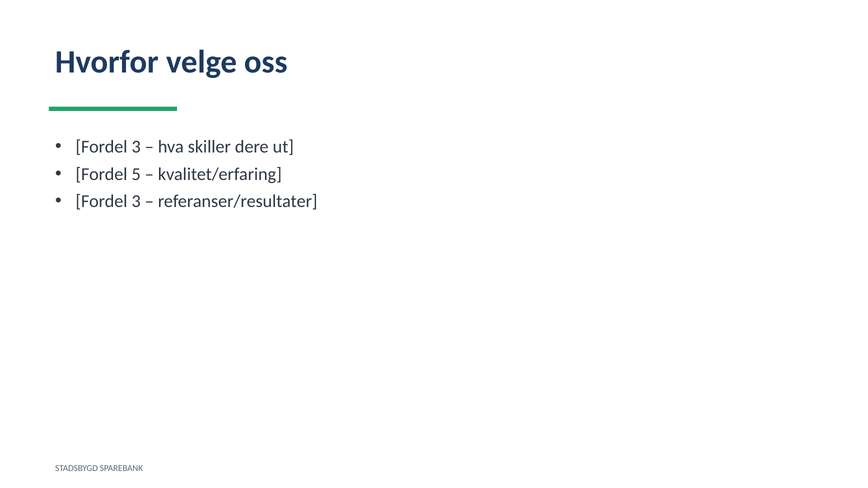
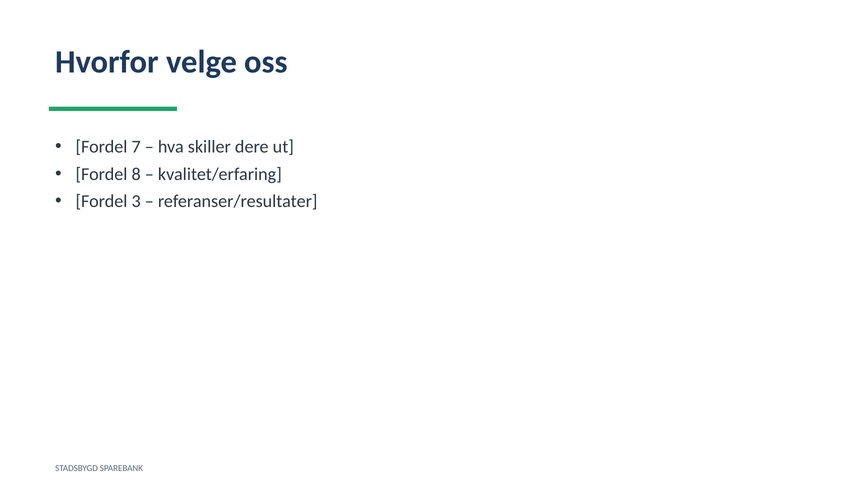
3 at (136, 147): 3 -> 7
5: 5 -> 8
